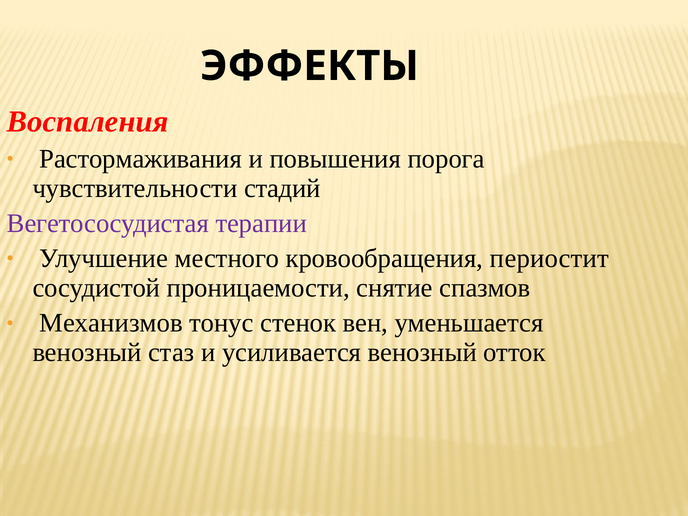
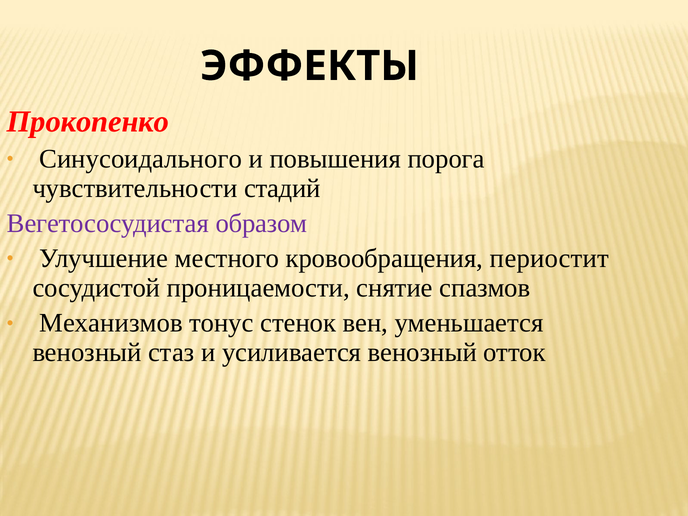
Воспаления: Воспаления -> Прокопенко
Растормаживания: Растормаживания -> Синусоидального
терапии: терапии -> образом
